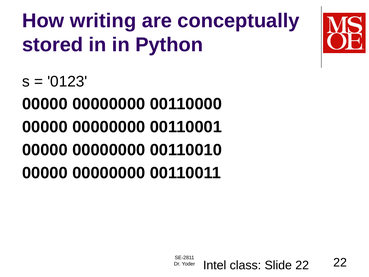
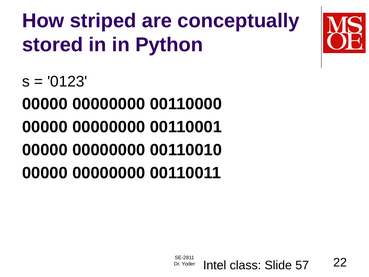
writing: writing -> striped
Slide 22: 22 -> 57
